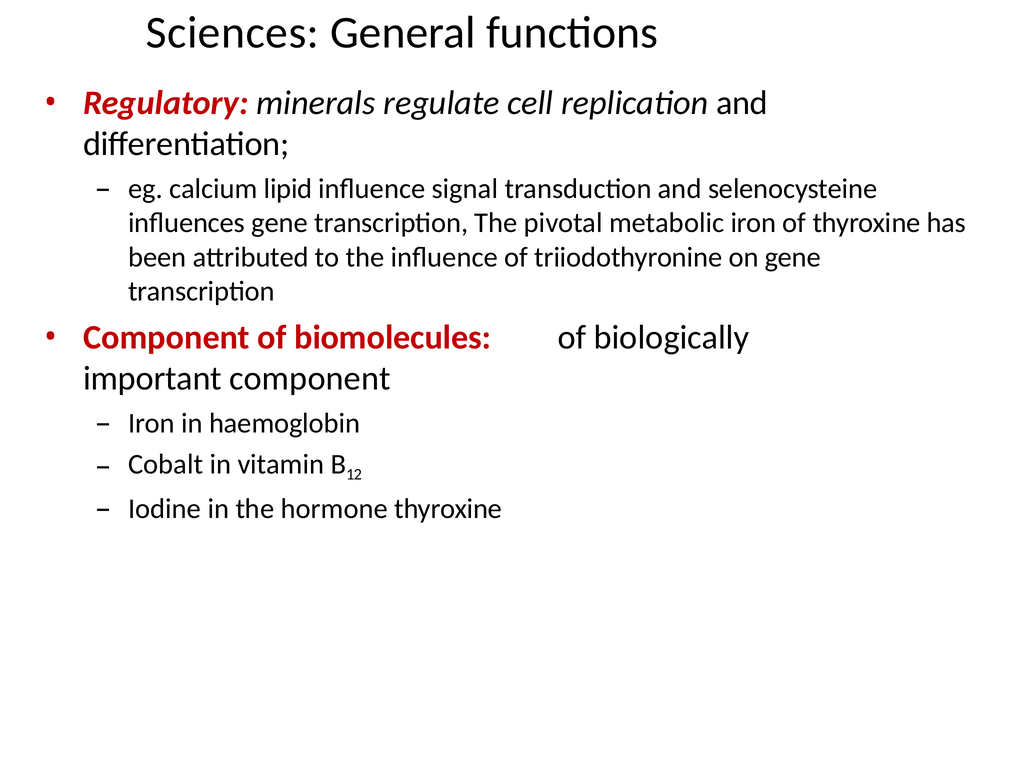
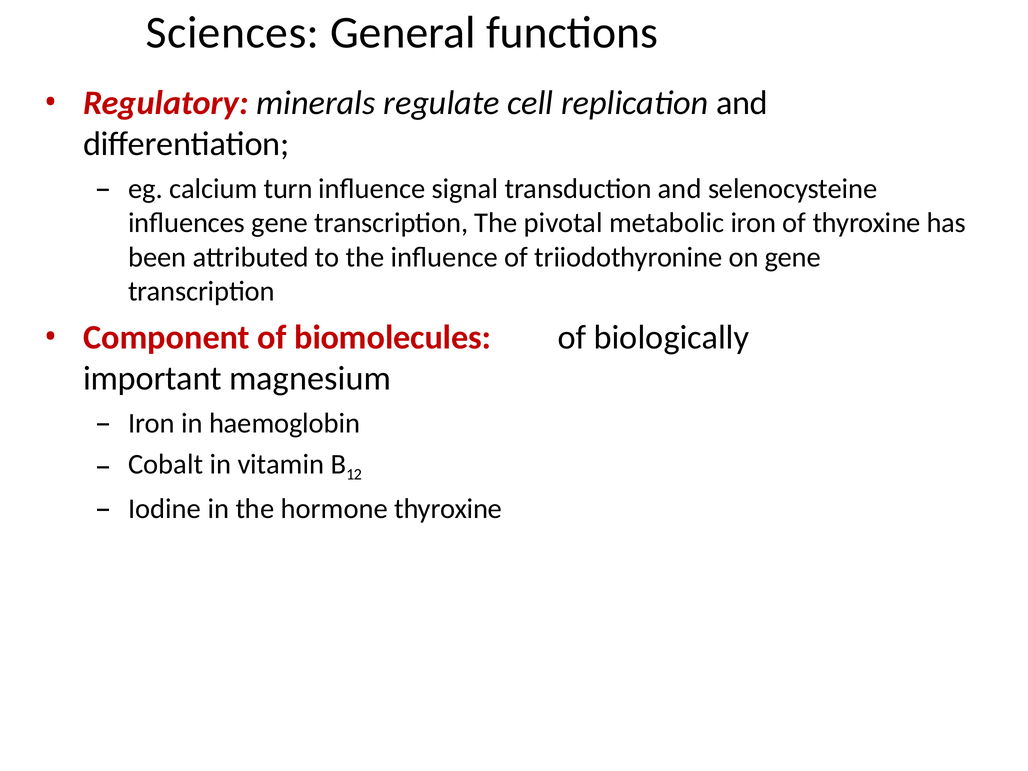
lipid: lipid -> turn
important component: component -> magnesium
